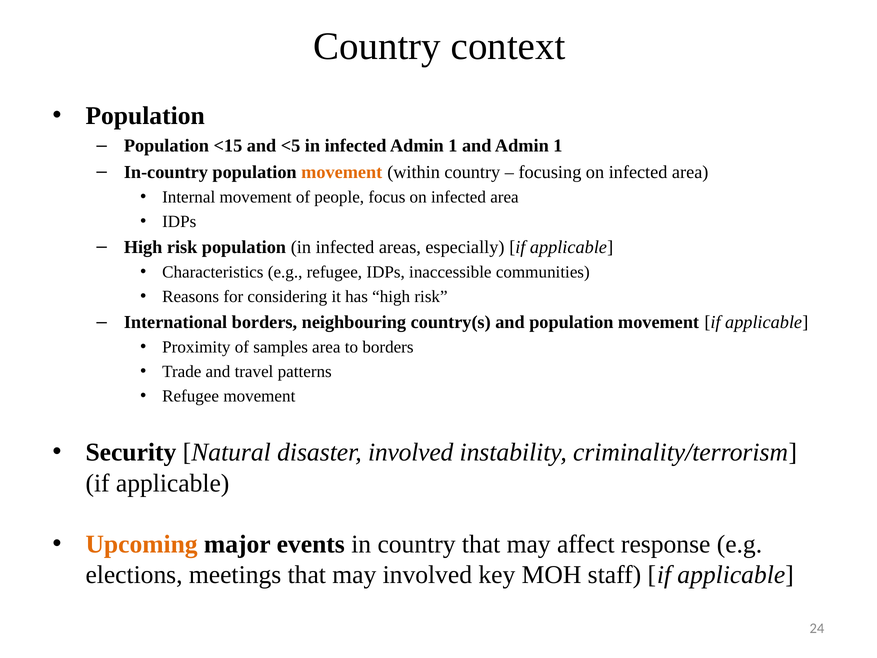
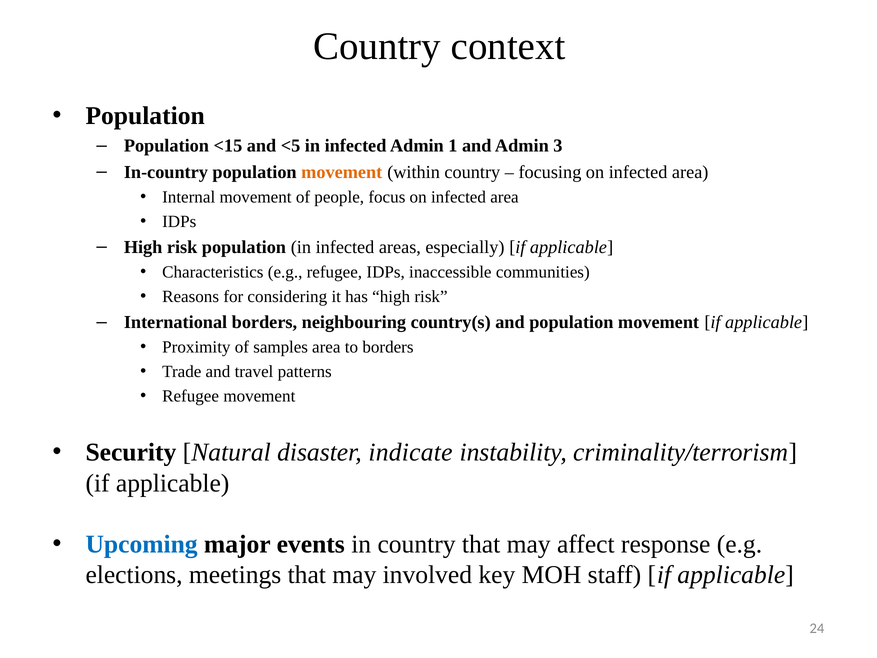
and Admin 1: 1 -> 3
disaster involved: involved -> indicate
Upcoming colour: orange -> blue
